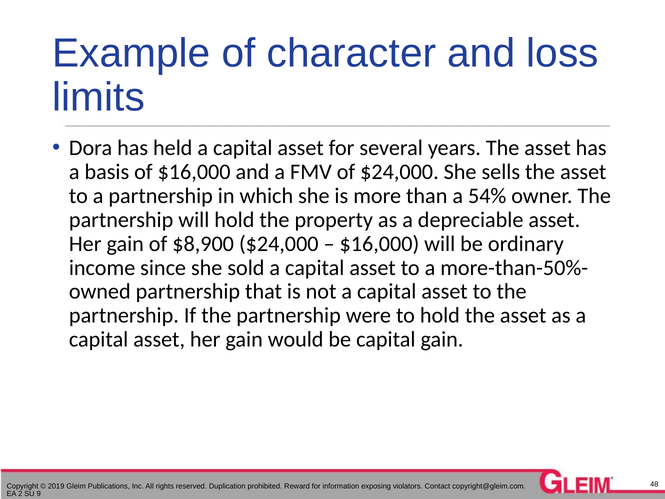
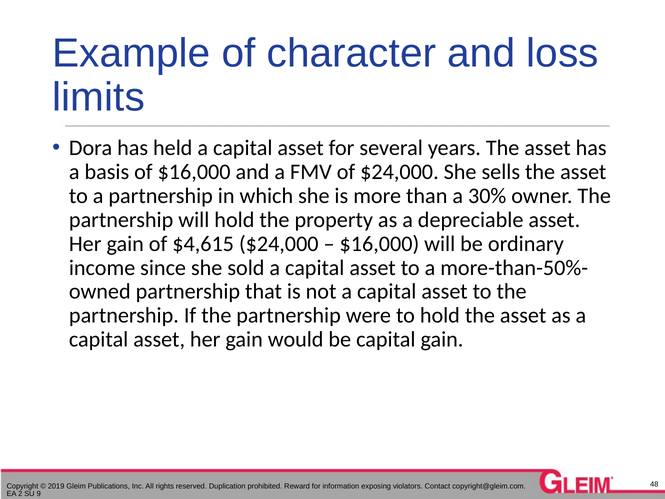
54%: 54% -> 30%
$8,900: $8,900 -> $4,615
